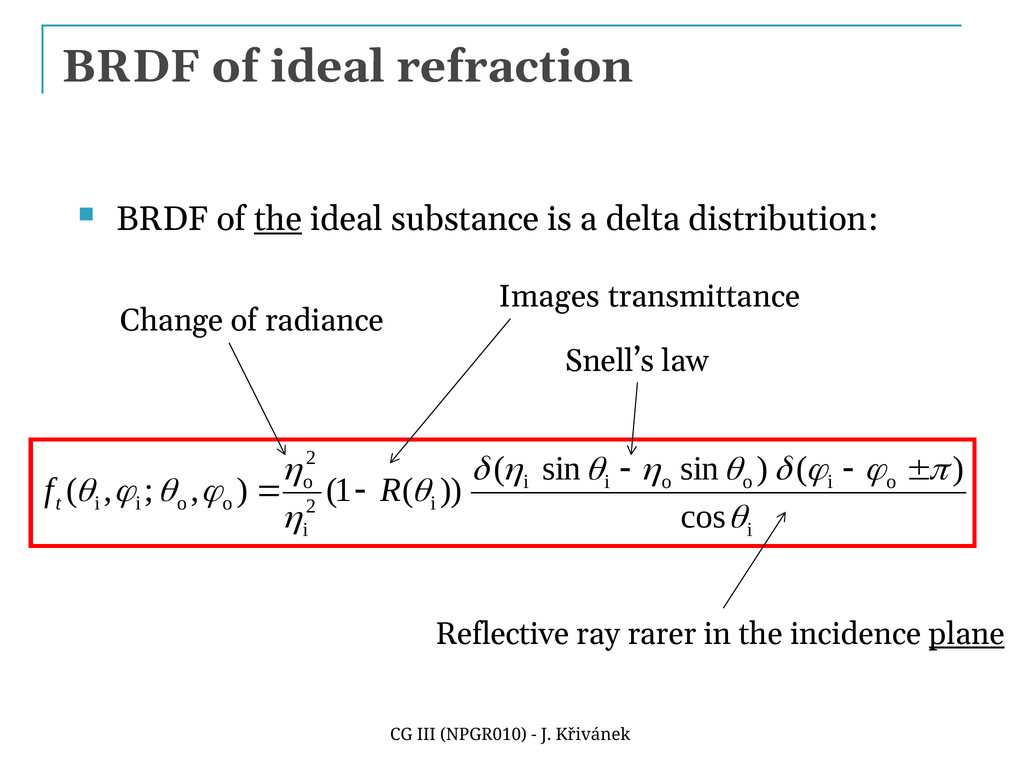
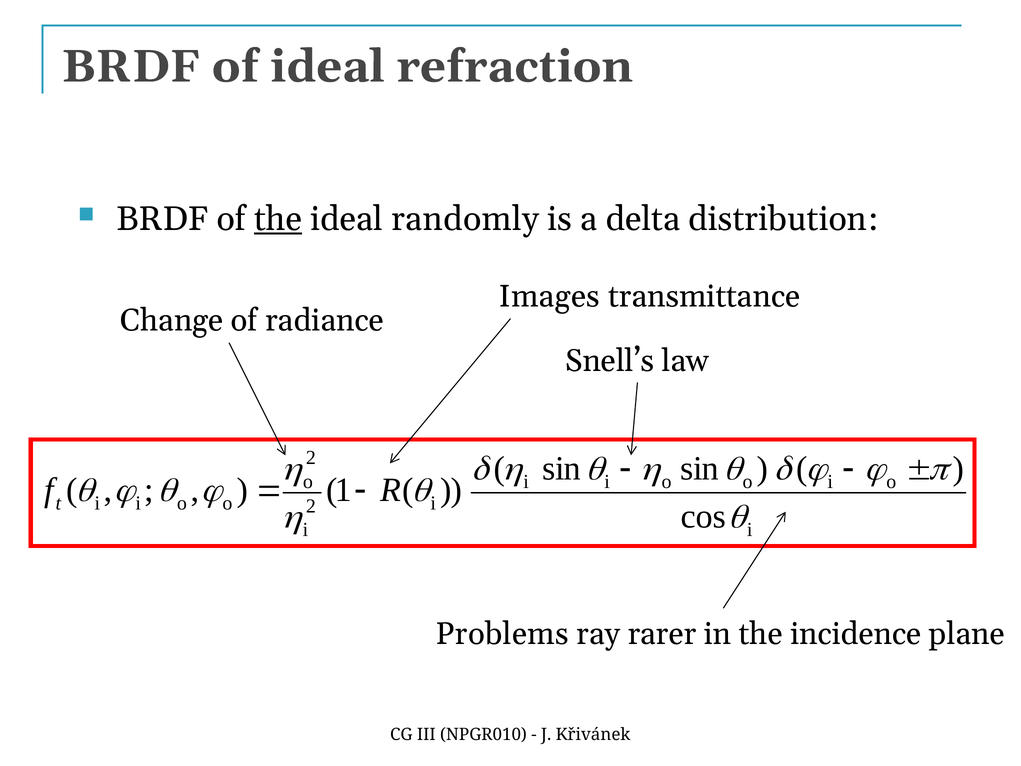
substance: substance -> randomly
Reflective: Reflective -> Problems
plane underline: present -> none
